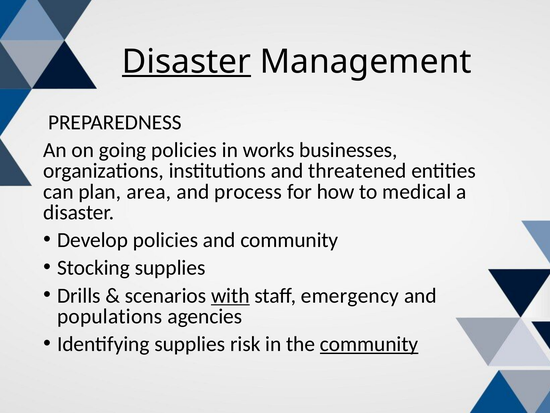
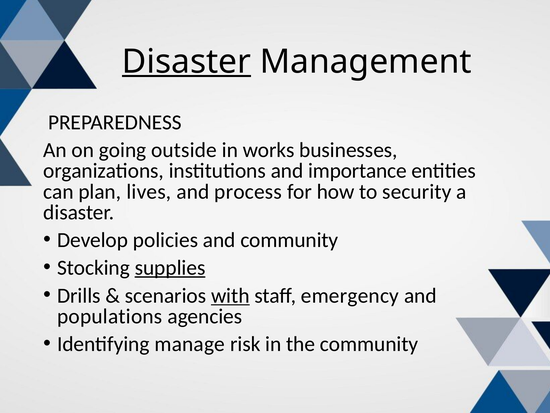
going policies: policies -> outside
threatened: threatened -> importance
area: area -> lives
medical: medical -> security
supplies at (170, 268) underline: none -> present
Identifying supplies: supplies -> manage
community at (369, 344) underline: present -> none
